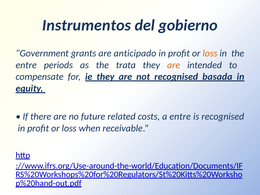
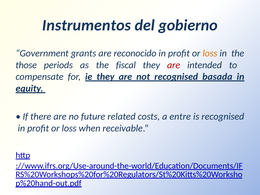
anticipado: anticipado -> reconocido
entre at (26, 65): entre -> those
trata: trata -> fiscal
are at (174, 65) colour: orange -> red
